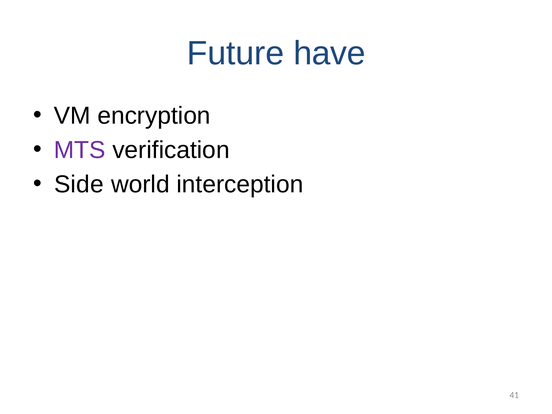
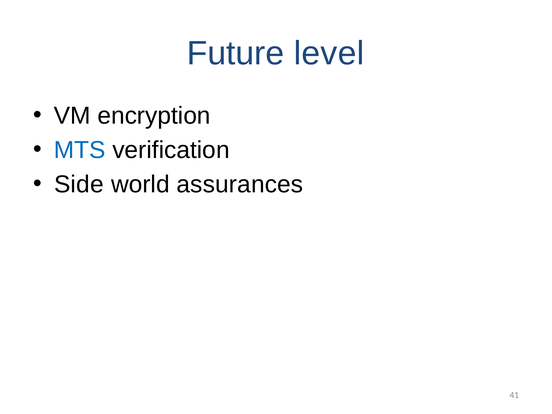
have: have -> level
MTS colour: purple -> blue
interception: interception -> assurances
